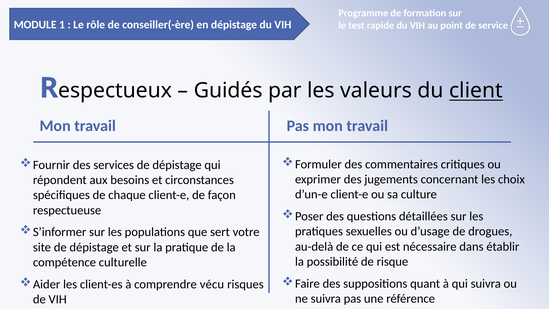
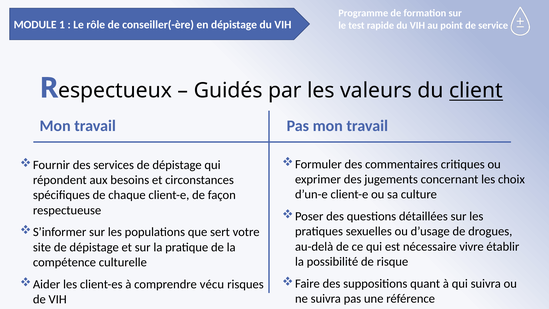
dans: dans -> vivre
